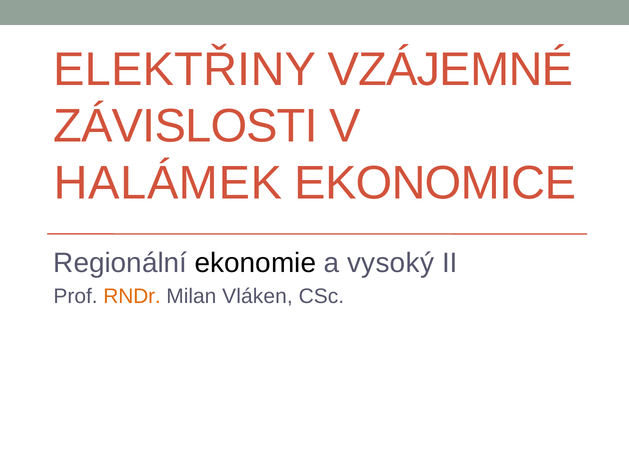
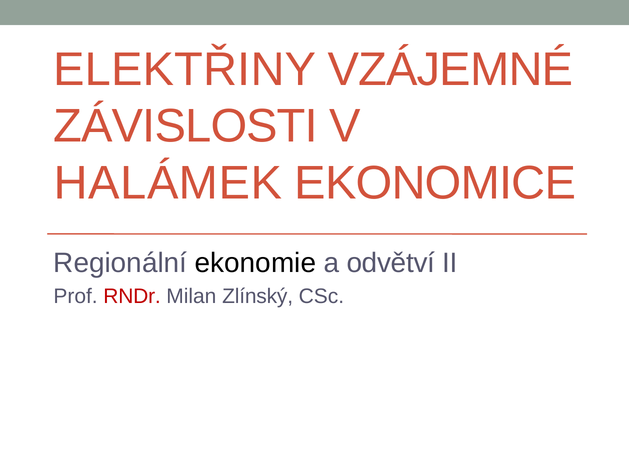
vysoký: vysoký -> odvětví
RNDr colour: orange -> red
Vláken: Vláken -> Zlínský
